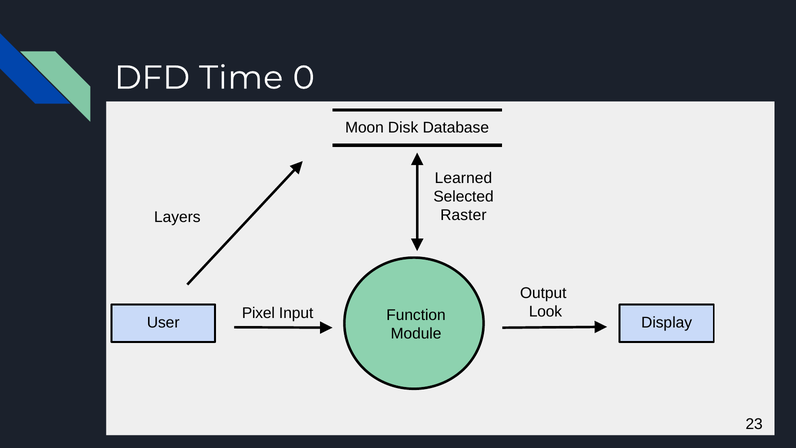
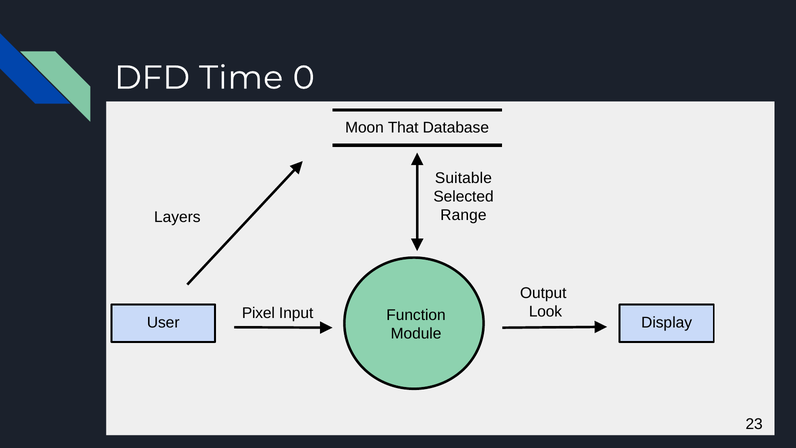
Disk: Disk -> That
Learned: Learned -> Suitable
Raster: Raster -> Range
